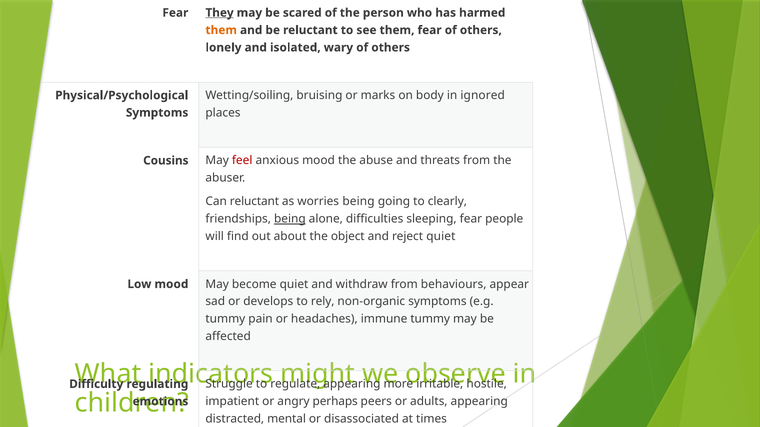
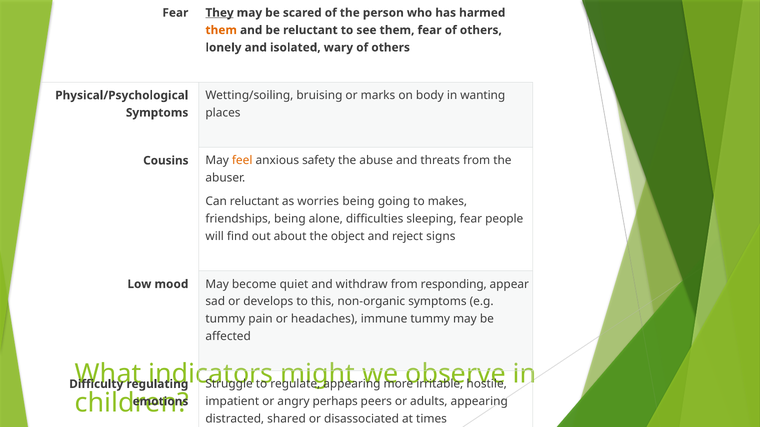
ignored: ignored -> wanting
feel colour: red -> orange
anxious mood: mood -> safety
clearly: clearly -> makes
being at (290, 219) underline: present -> none
reject quiet: quiet -> signs
behaviours: behaviours -> responding
rely: rely -> this
mental: mental -> shared
